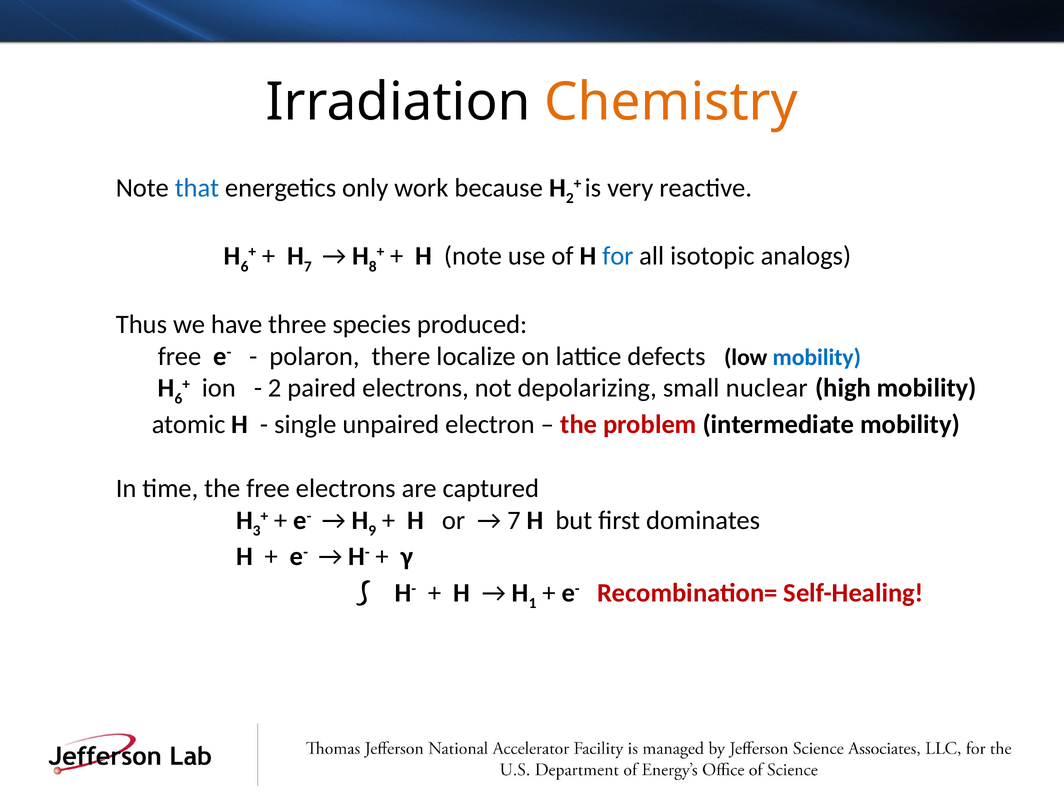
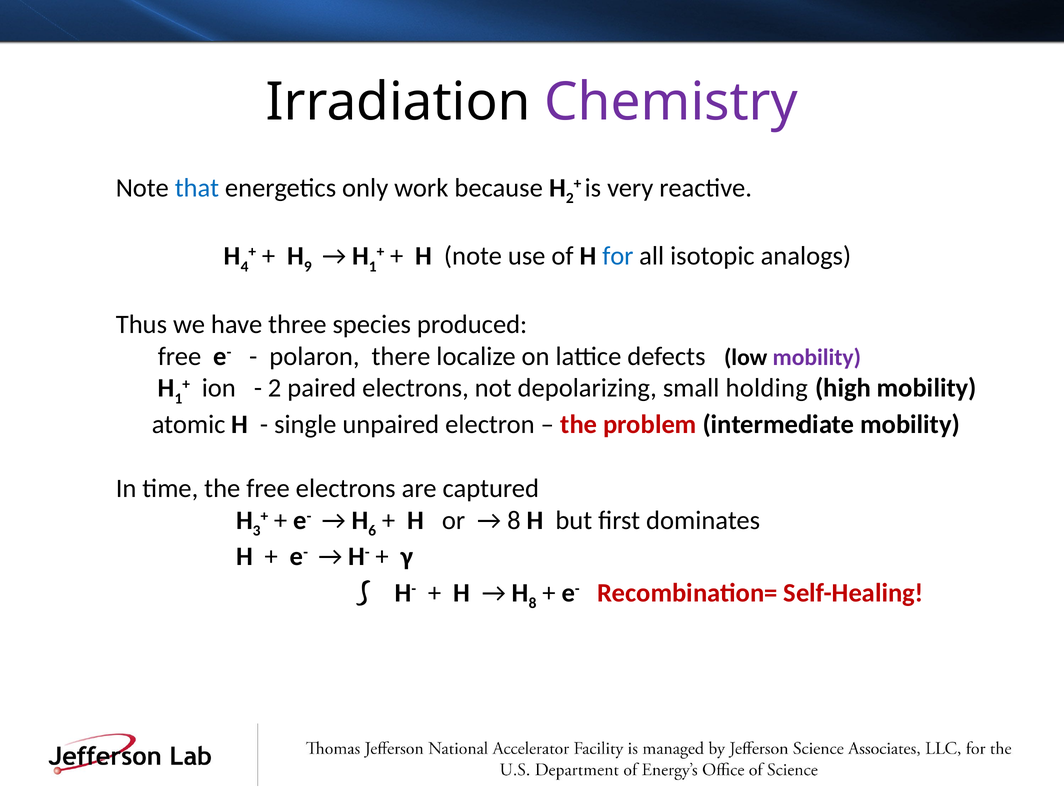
Chemistry colour: orange -> purple
6 at (245, 267): 6 -> 4
H 7: 7 -> 9
8 at (373, 267): 8 -> 1
mobility at (817, 357) colour: blue -> purple
6 at (178, 399): 6 -> 1
nuclear: nuclear -> holding
9: 9 -> 6
7 at (514, 520): 7 -> 8
H 1: 1 -> 8
